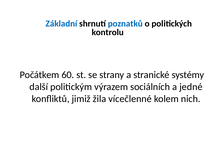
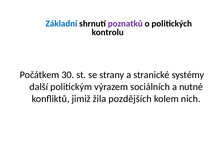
poznatků colour: blue -> purple
60: 60 -> 30
jedné: jedné -> nutné
vícečlenné: vícečlenné -> pozdějších
